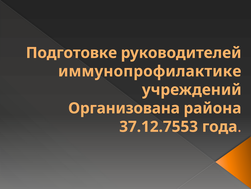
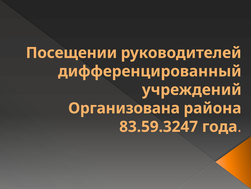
Подготовке: Подготовке -> Посещении
иммунопрофилактике: иммунопрофилактике -> дифференцированный
37.12.7553: 37.12.7553 -> 83.59.3247
